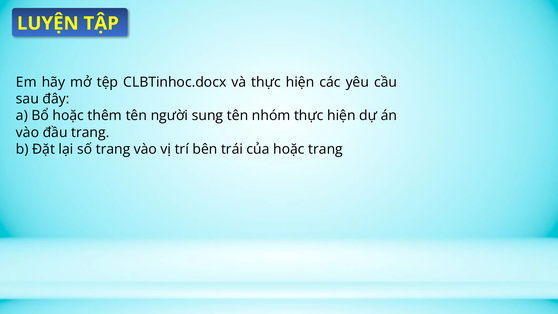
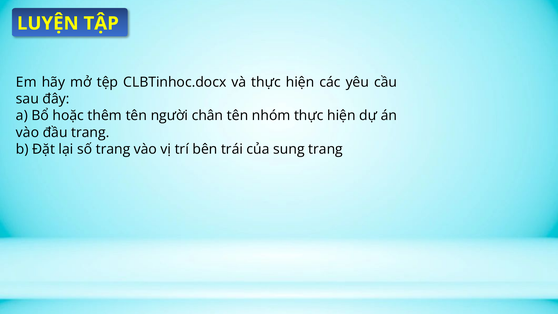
sung: sung -> chân
của hoặc: hoặc -> sung
